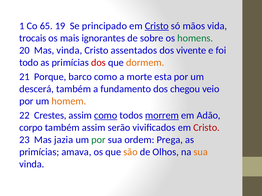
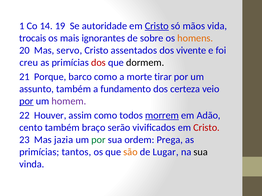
65: 65 -> 14
principado: principado -> autoridade
homens colour: green -> orange
Mas vinda: vinda -> servo
todo: todo -> creu
dormem colour: orange -> black
esta: esta -> tirar
descerá: descerá -> assunto
chegou: chegou -> certeza
por at (26, 101) underline: none -> present
homem colour: orange -> purple
Crestes: Crestes -> Houver
como at (106, 116) underline: present -> none
corpo: corpo -> cento
também assim: assim -> braço
amava: amava -> tantos
Olhos: Olhos -> Lugar
sua at (201, 152) colour: orange -> black
